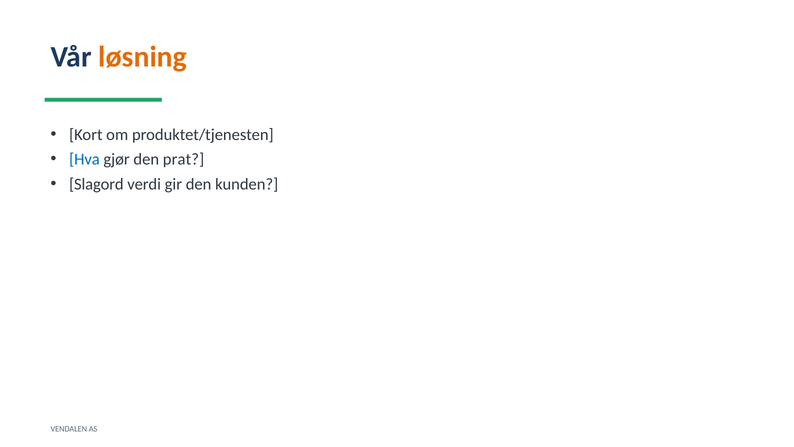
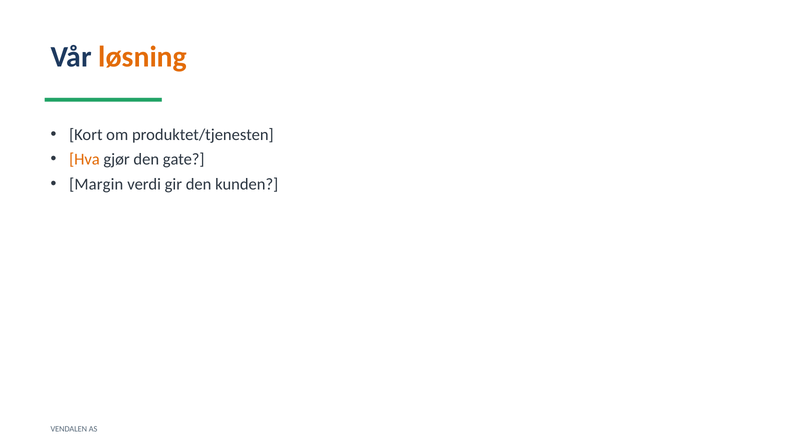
Hva colour: blue -> orange
prat: prat -> gate
Slagord: Slagord -> Margin
